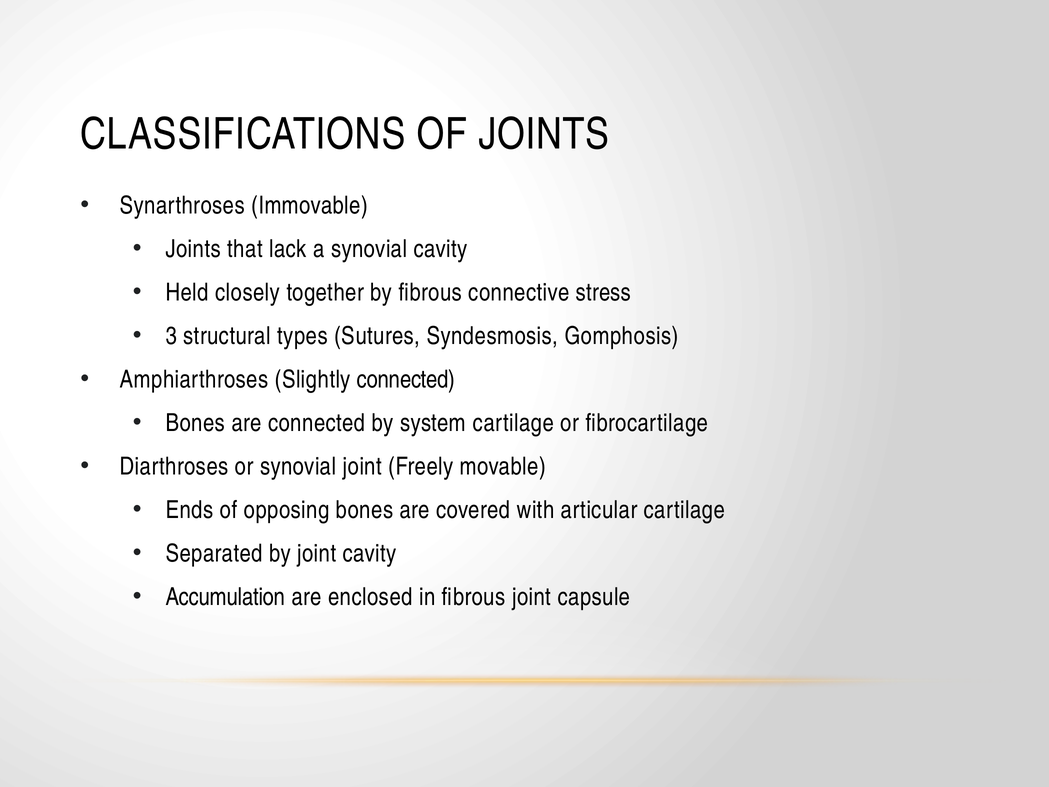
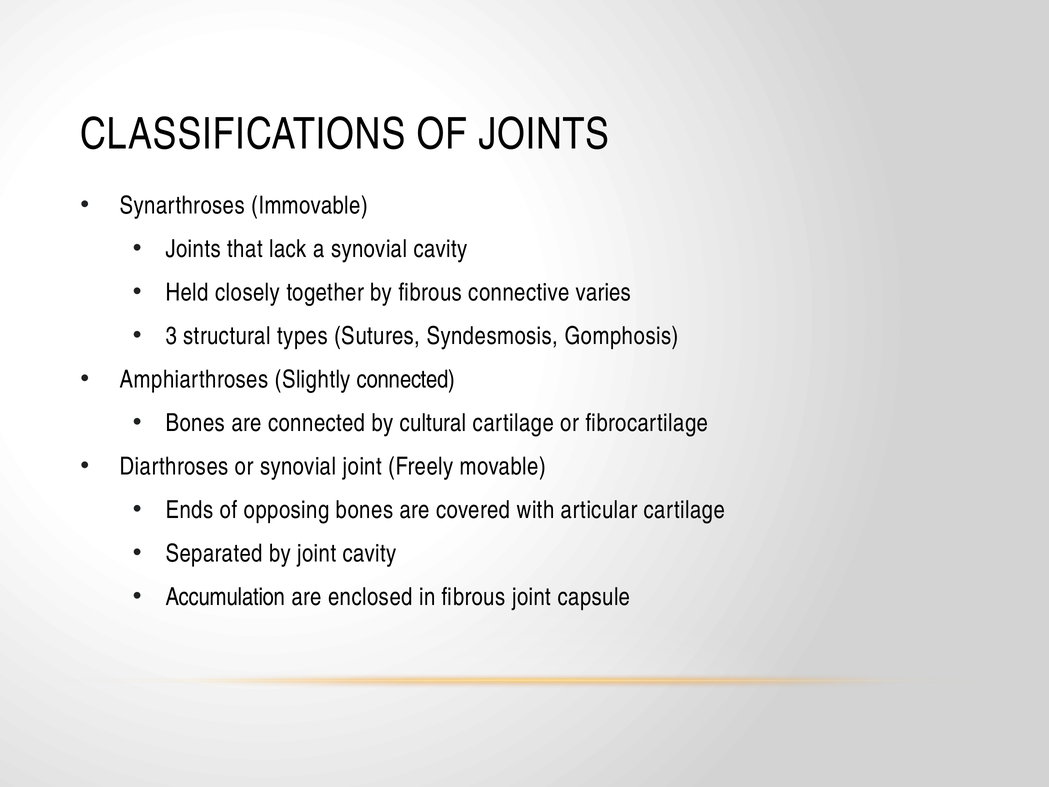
stress: stress -> varies
system: system -> cultural
